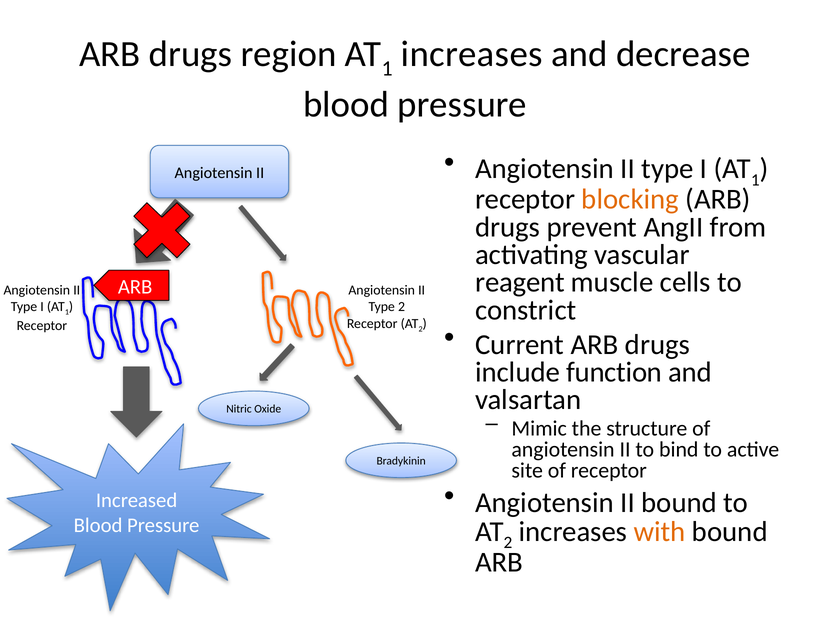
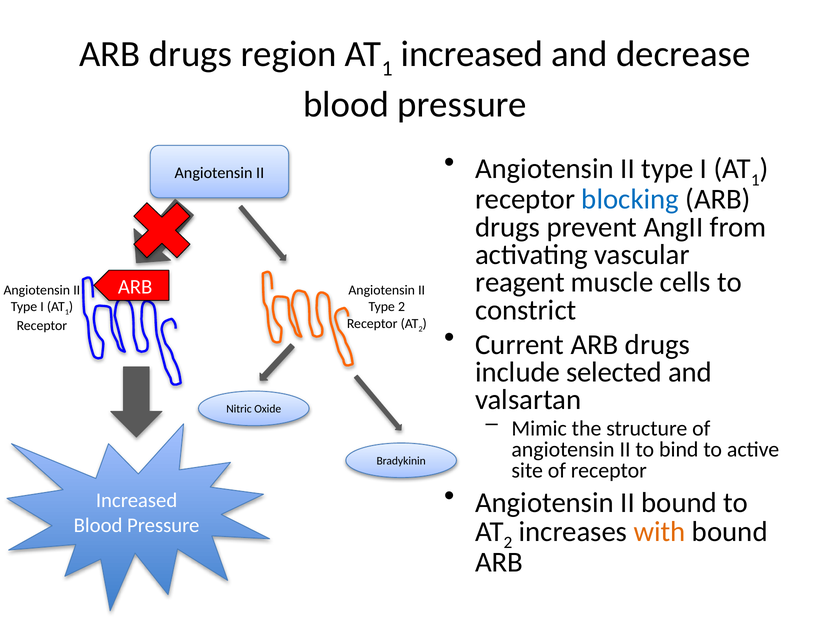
increases at (472, 54): increases -> increased
blocking colour: orange -> blue
function: function -> selected
